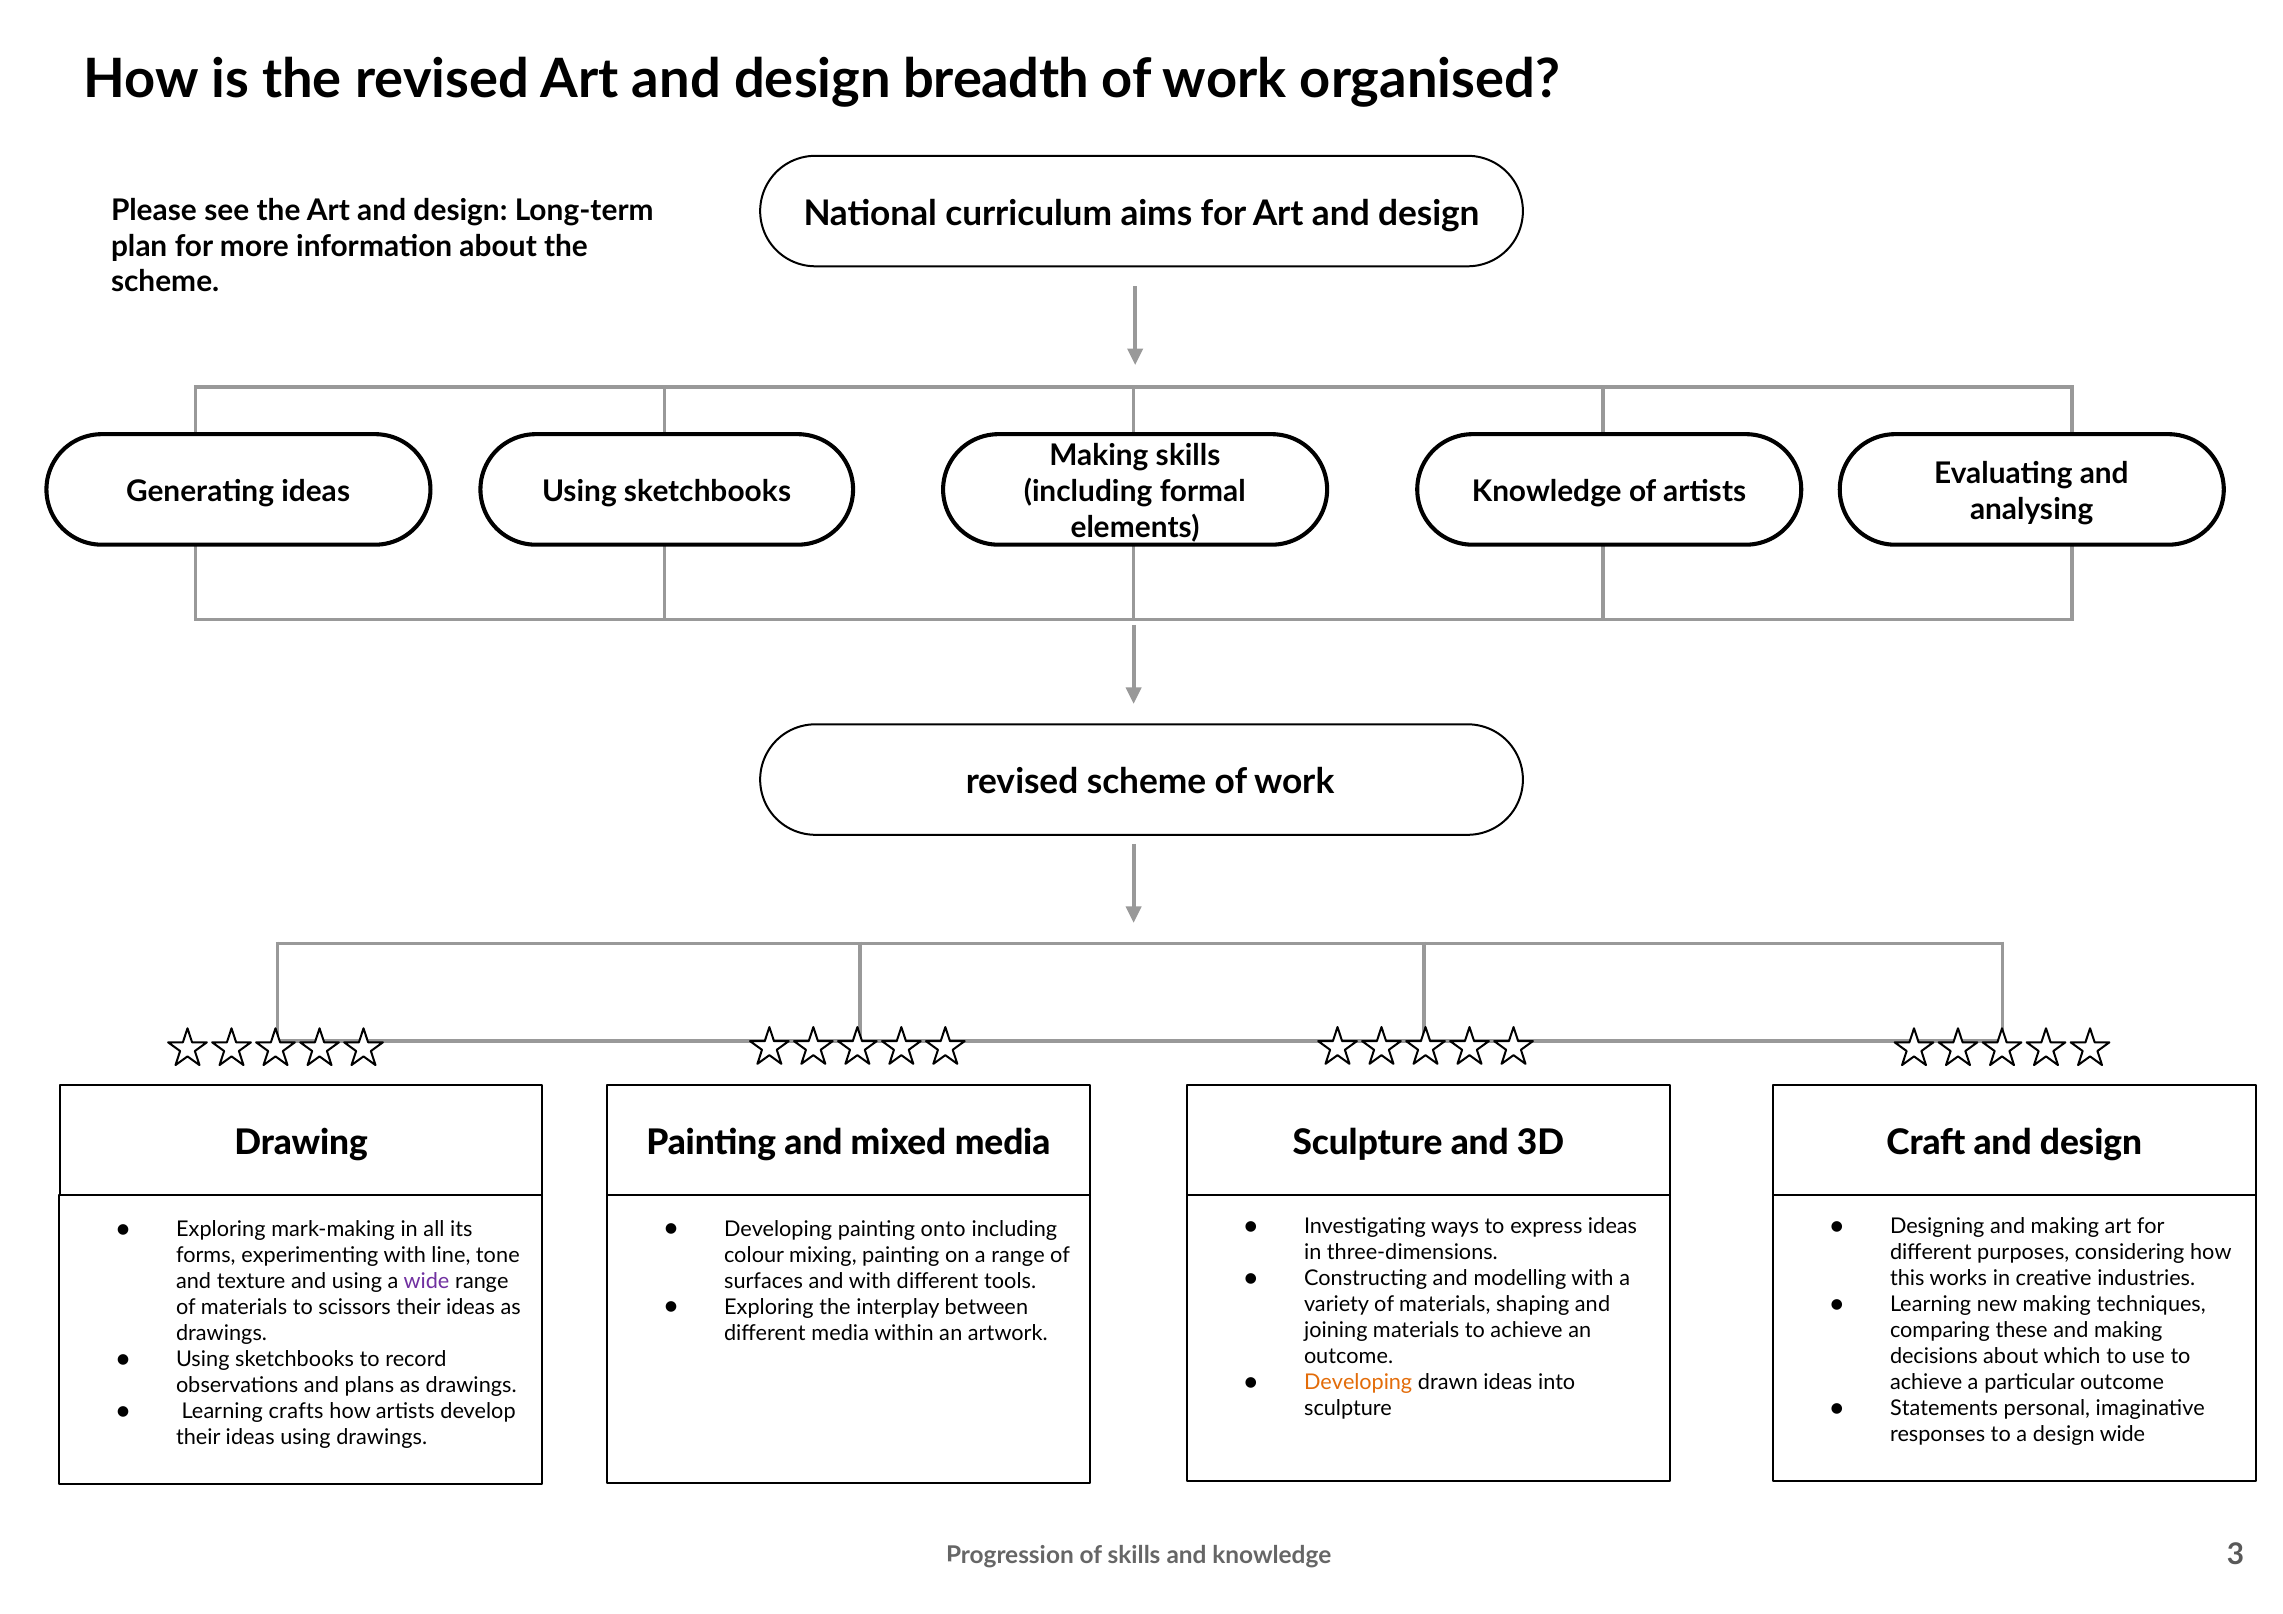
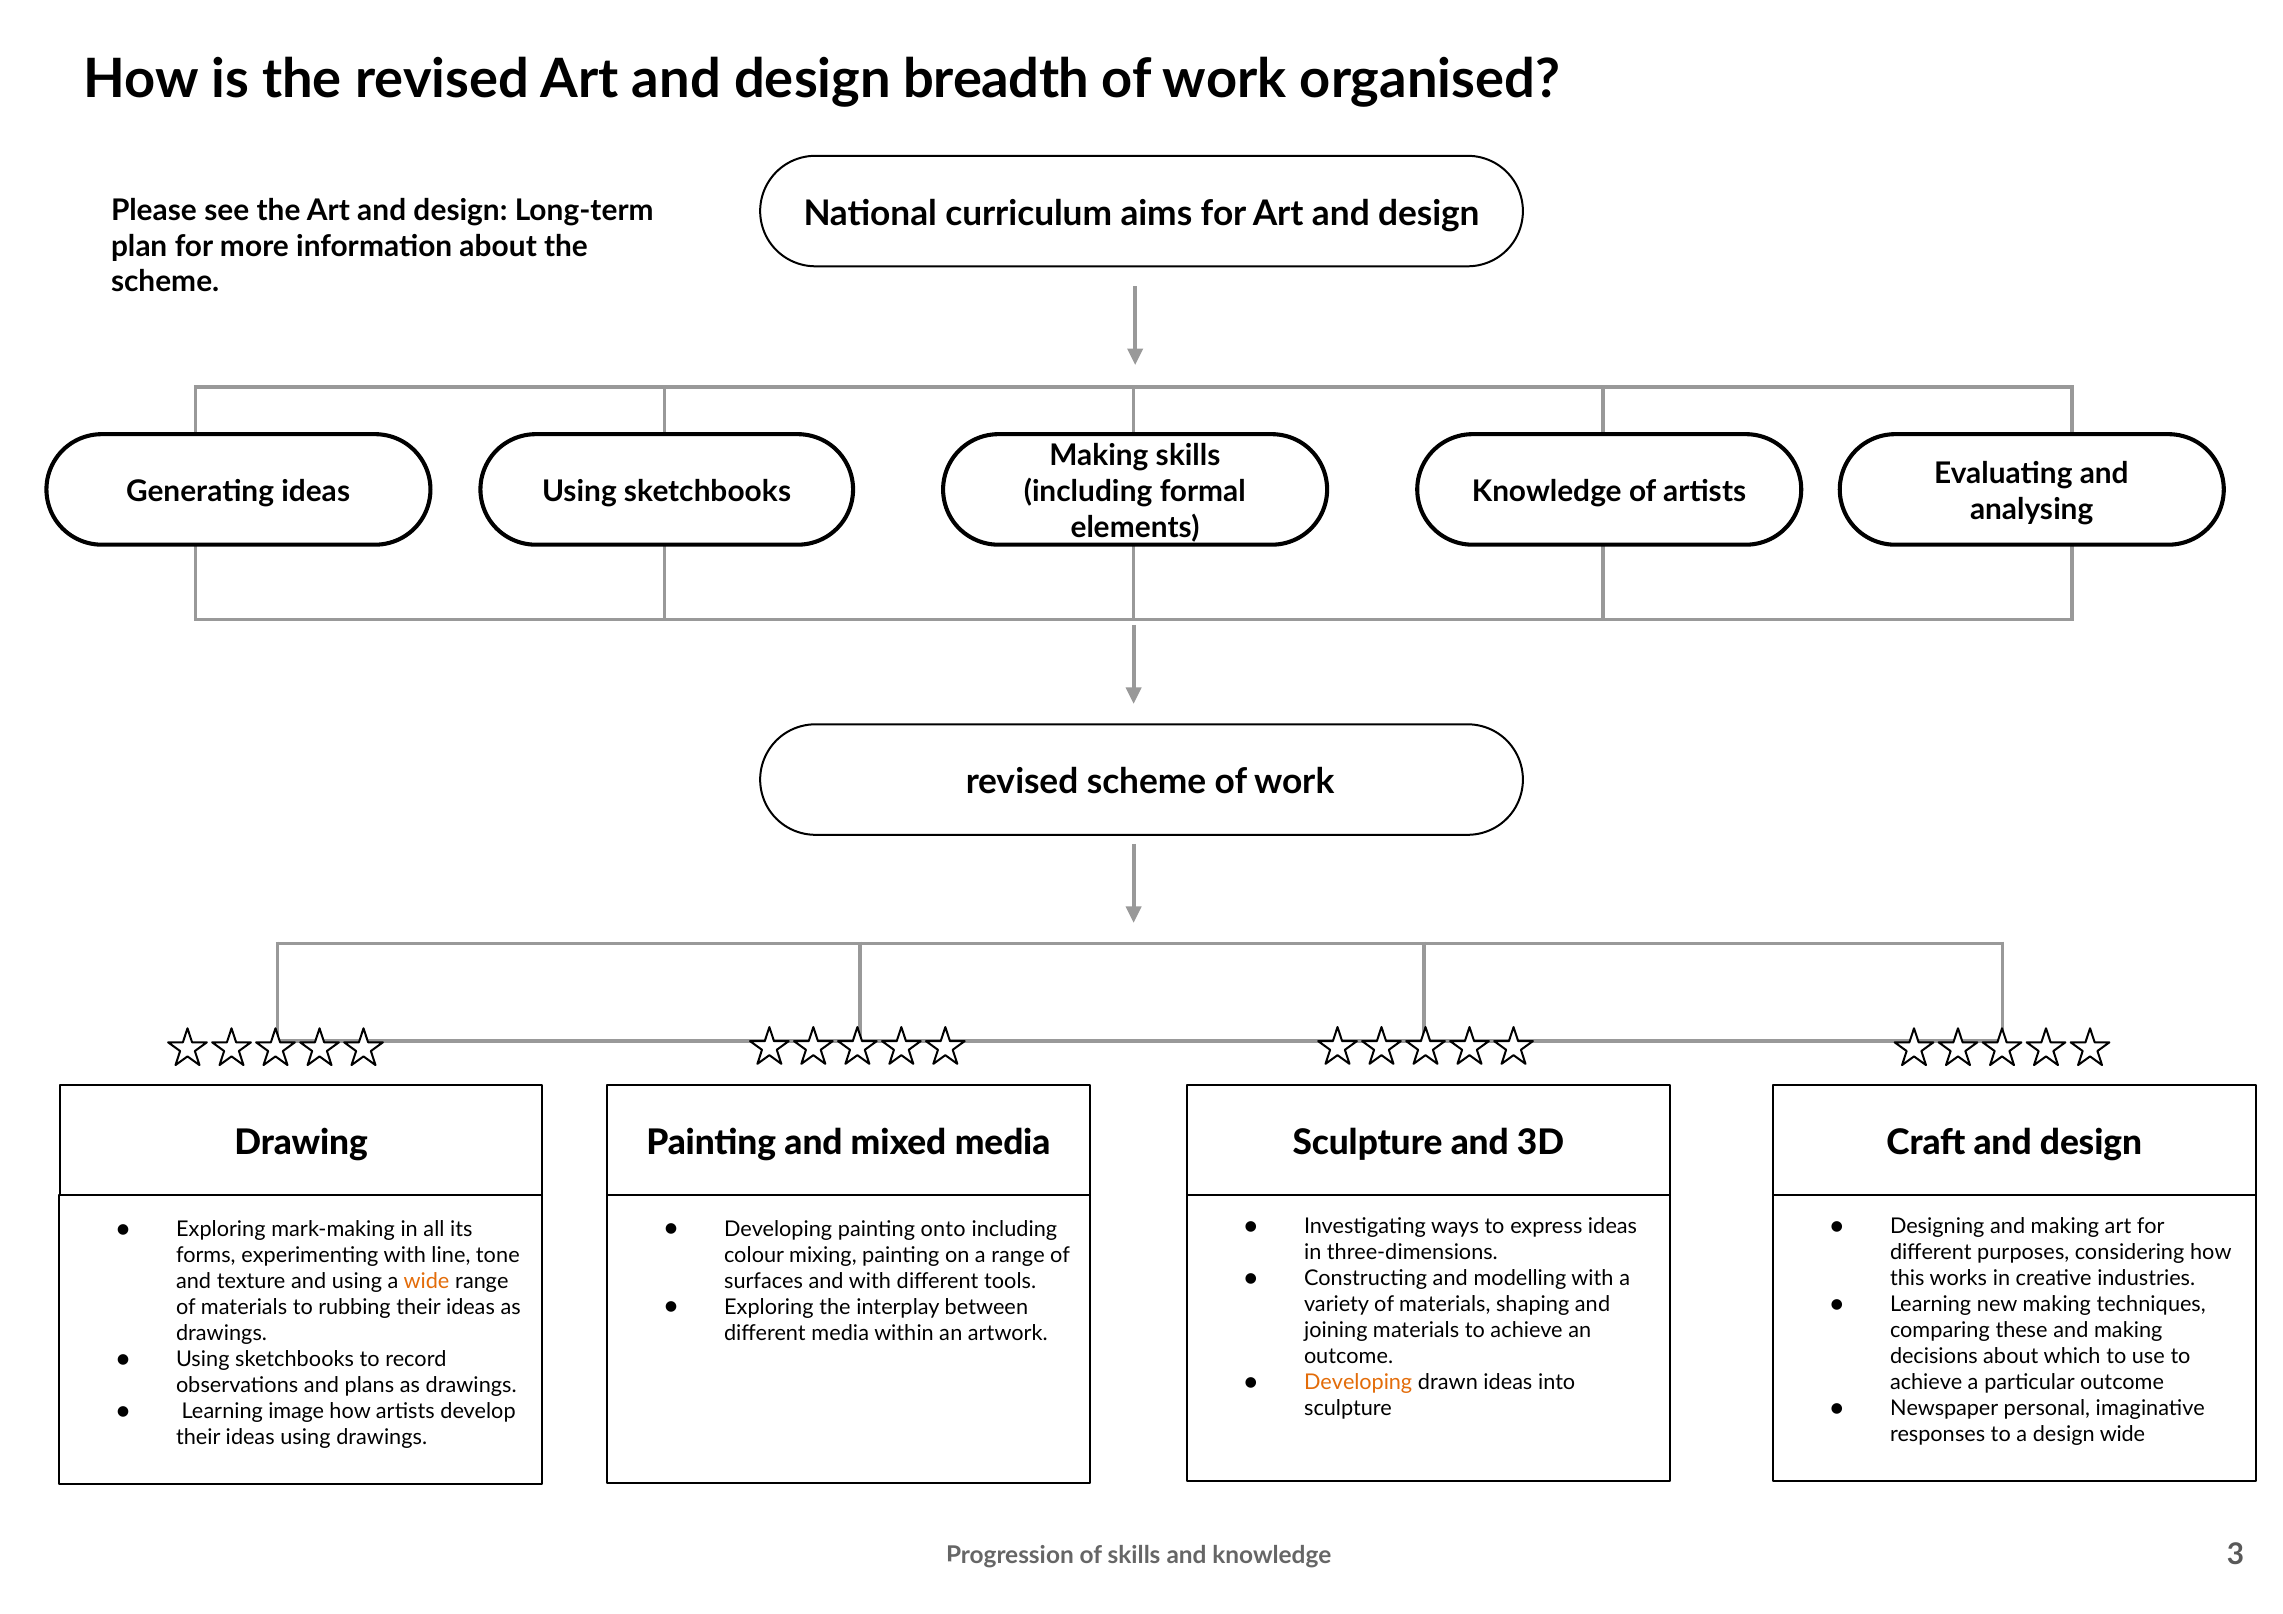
wide at (426, 1281) colour: purple -> orange
scissors: scissors -> rubbing
Statements: Statements -> Newspaper
crafts: crafts -> image
